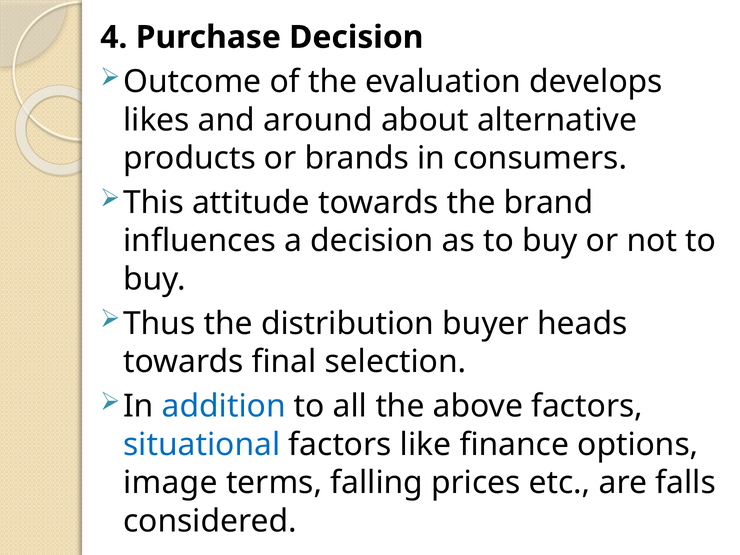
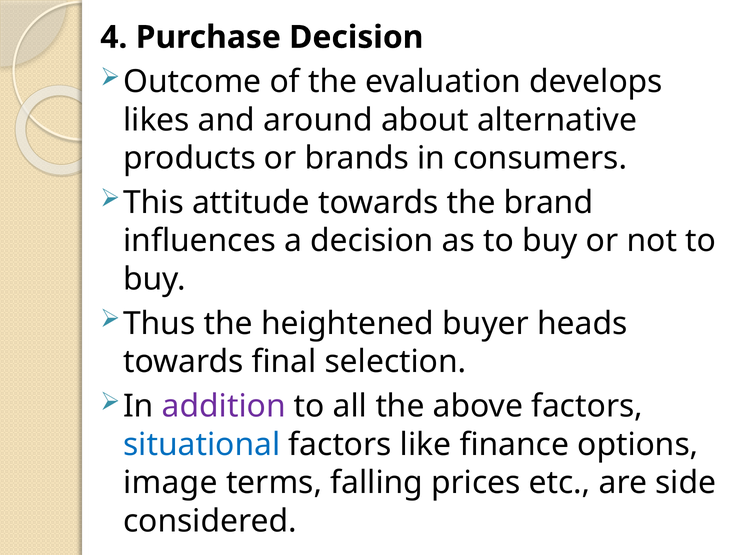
distribution: distribution -> heightened
addition colour: blue -> purple
falls: falls -> side
